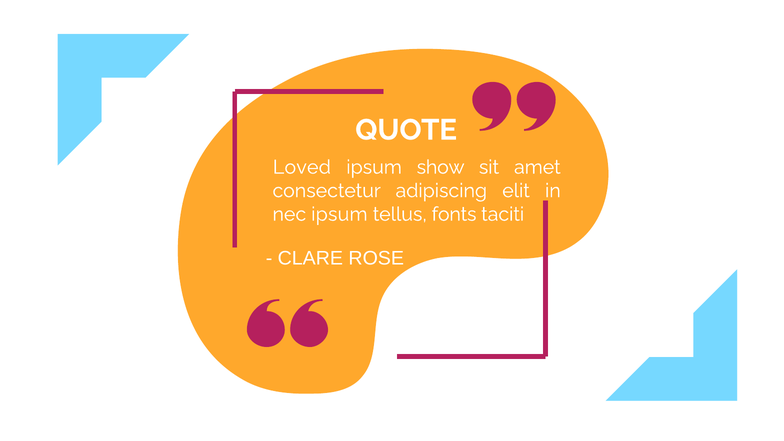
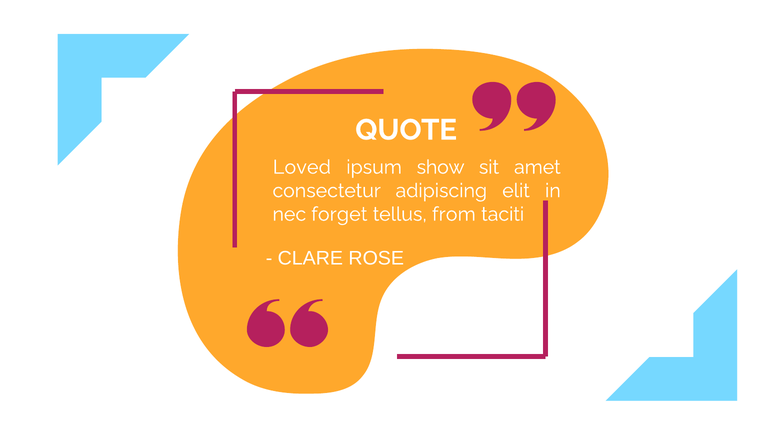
nec ipsum: ipsum -> forget
fonts: fonts -> from
